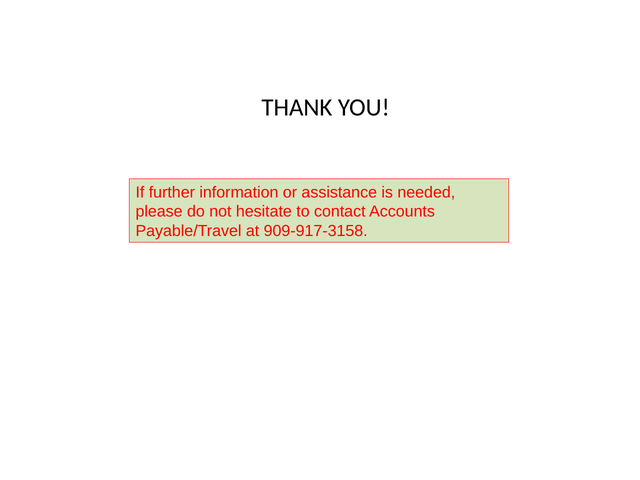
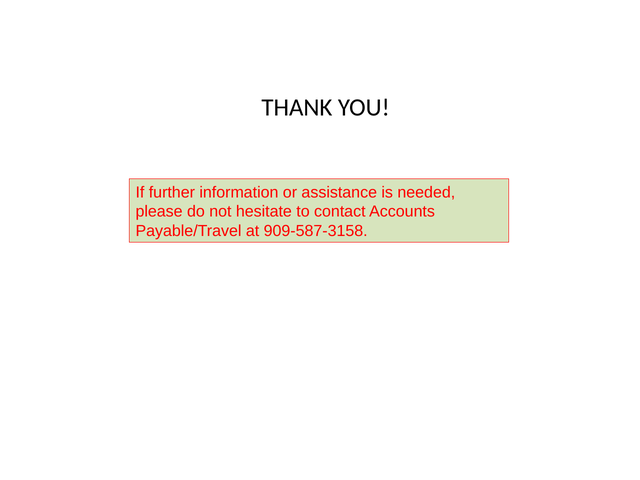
909-917-3158: 909-917-3158 -> 909-587-3158
